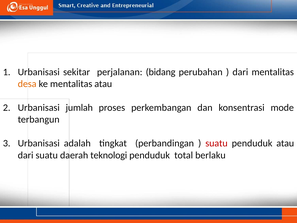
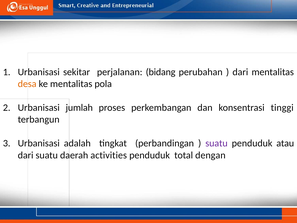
mentalitas atau: atau -> pola
mode: mode -> tinggi
suatu at (216, 143) colour: red -> purple
teknologi: teknologi -> activities
berlaku: berlaku -> dengan
